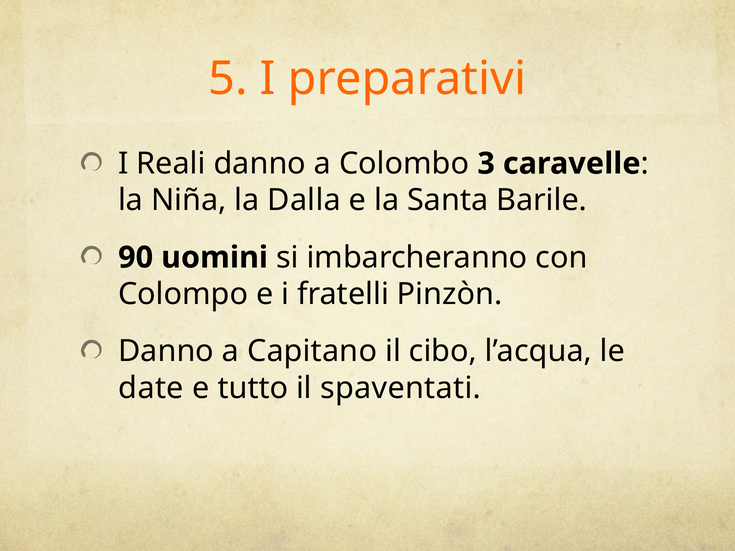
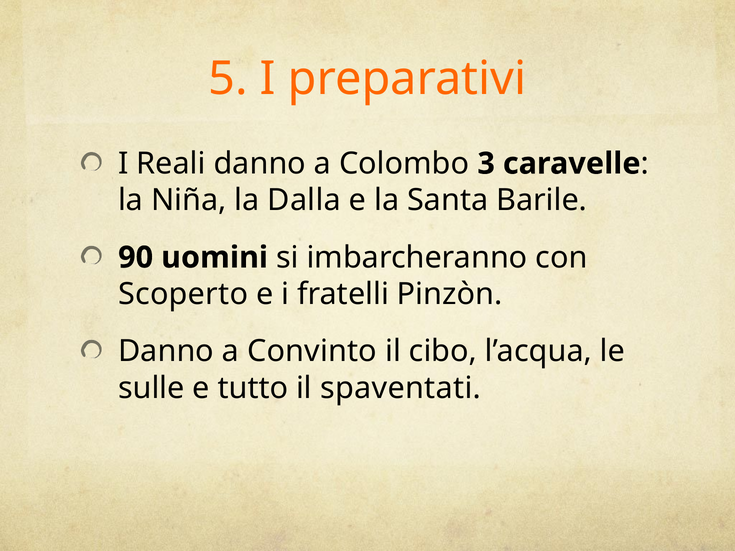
Colompo: Colompo -> Scoperto
Capitano: Capitano -> Convinto
date: date -> sulle
